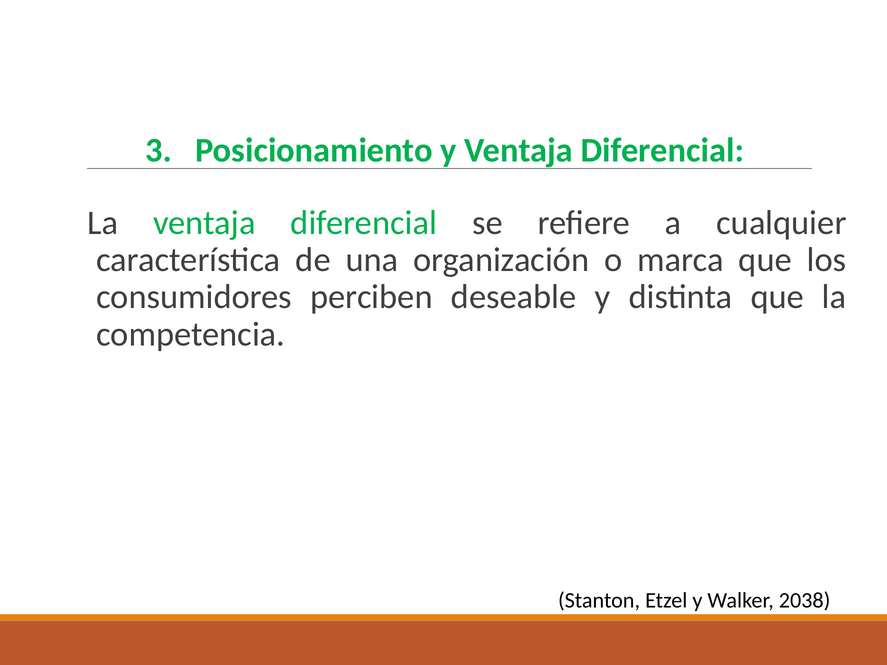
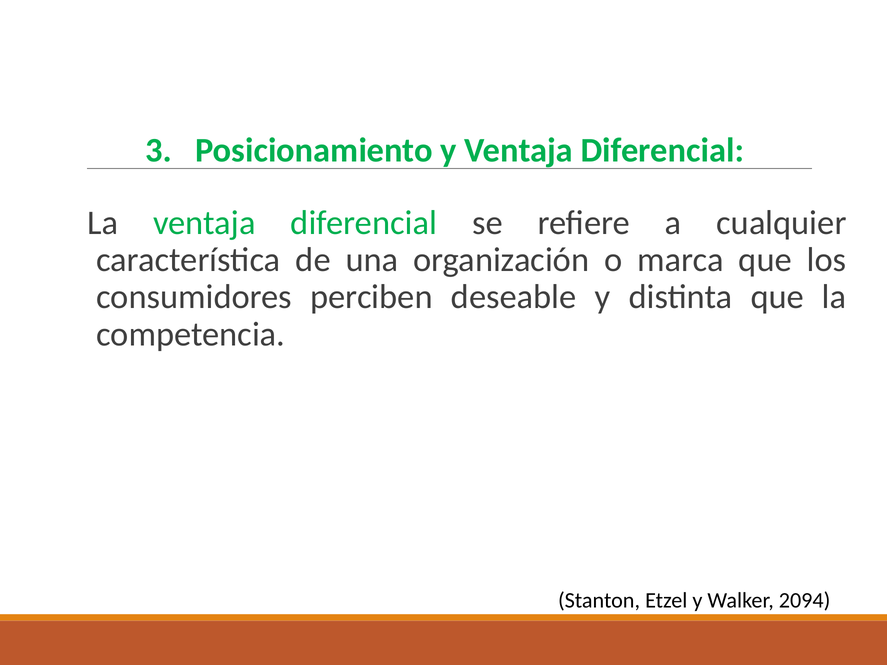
2038: 2038 -> 2094
